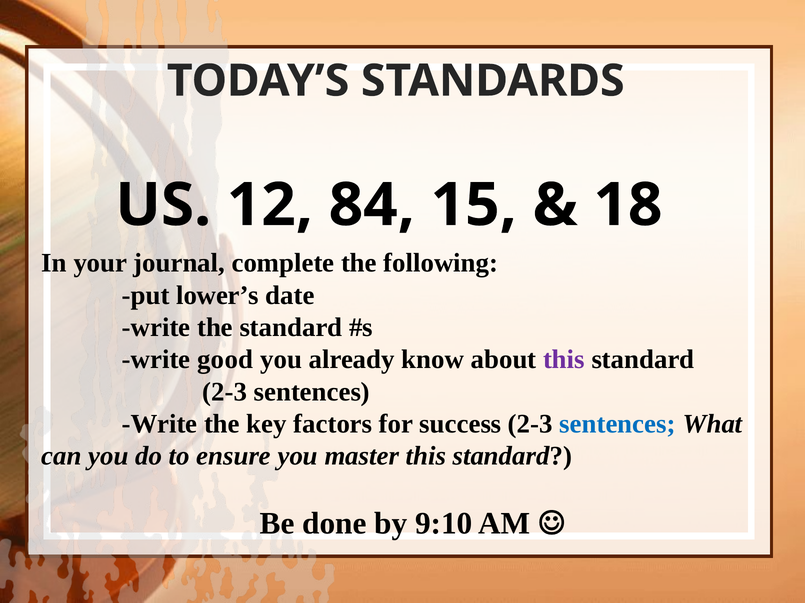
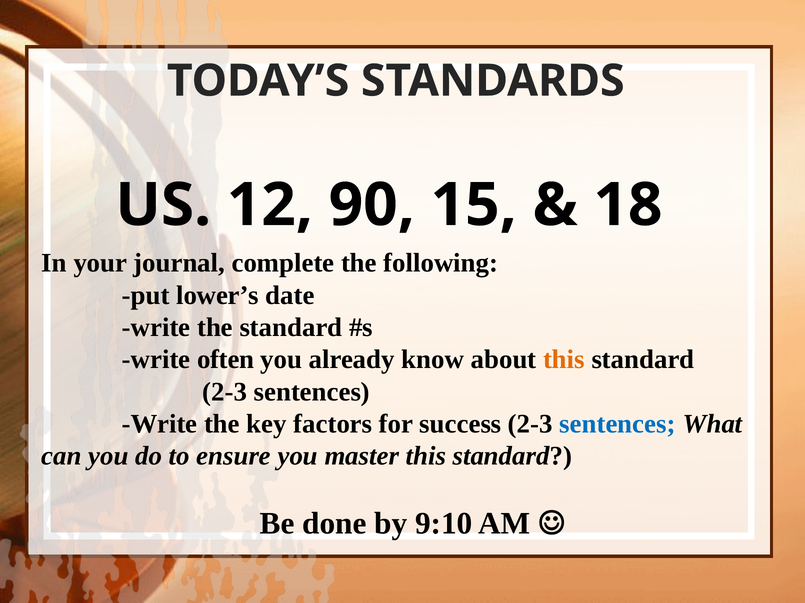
84: 84 -> 90
good: good -> often
this at (564, 360) colour: purple -> orange
